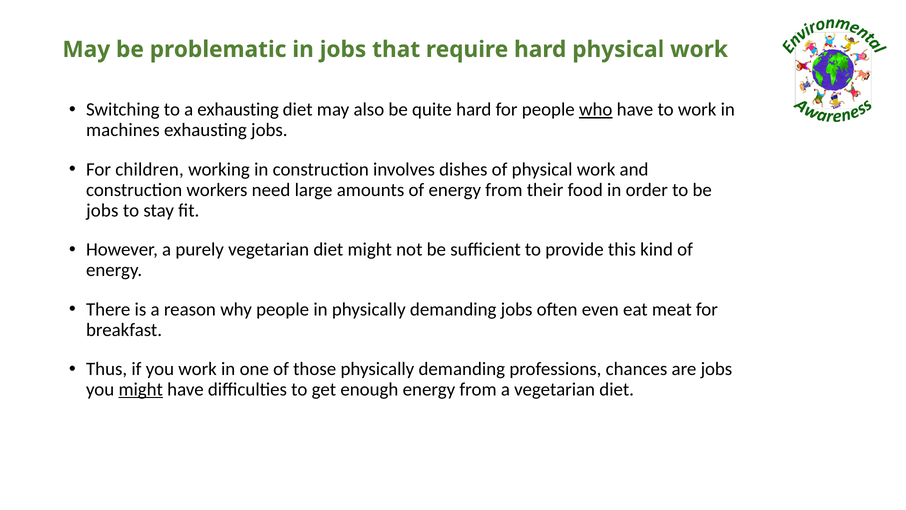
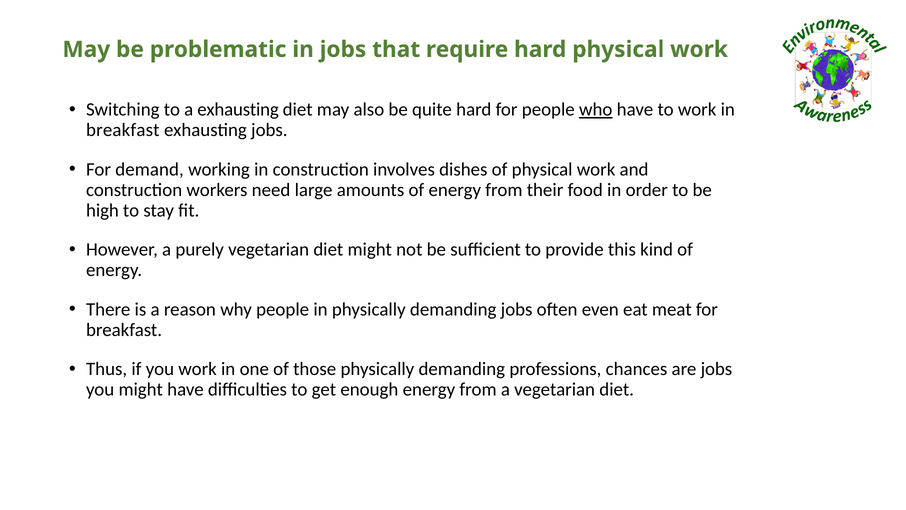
machines at (123, 130): machines -> breakfast
children: children -> demand
jobs at (102, 210): jobs -> high
might at (141, 389) underline: present -> none
